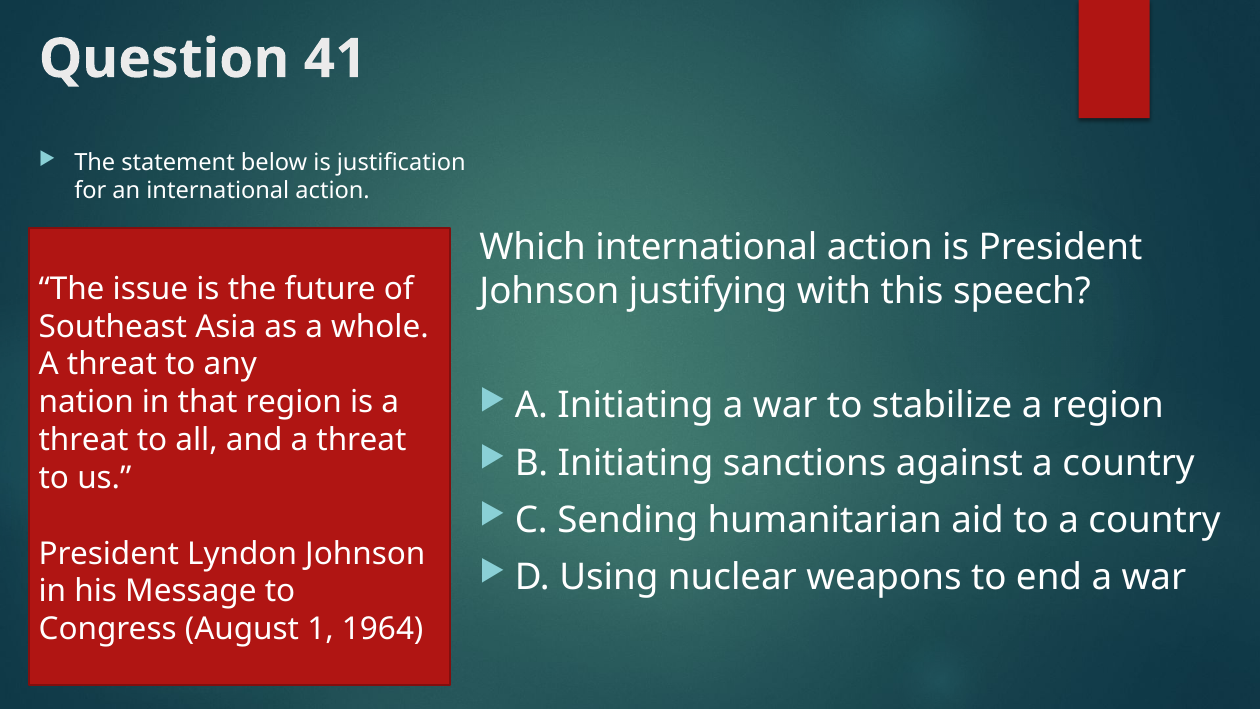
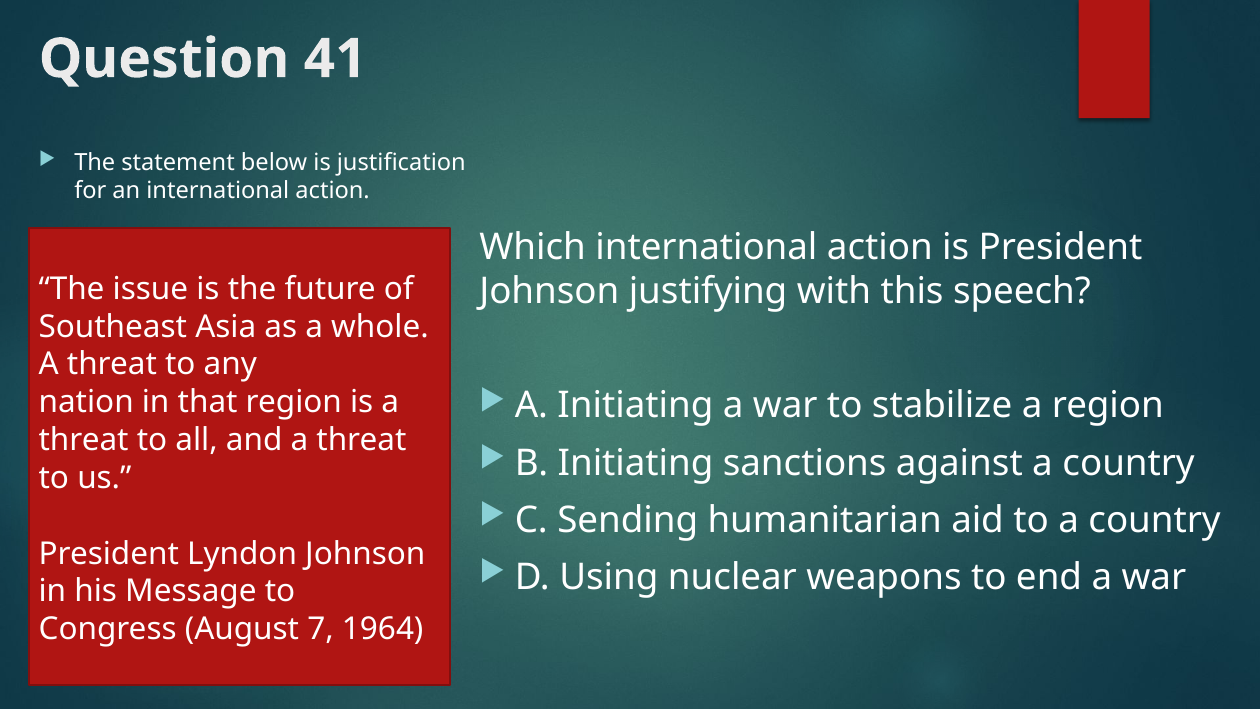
1: 1 -> 7
